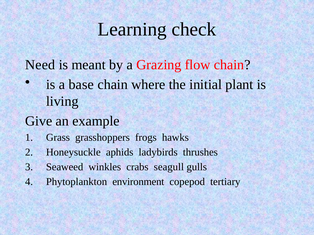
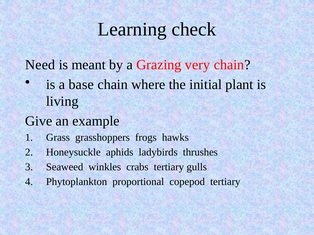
flow: flow -> very
seagull at (169, 167): seagull -> tertiary
environment: environment -> proportional
